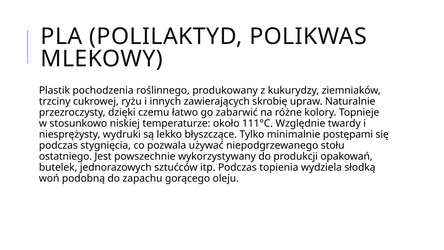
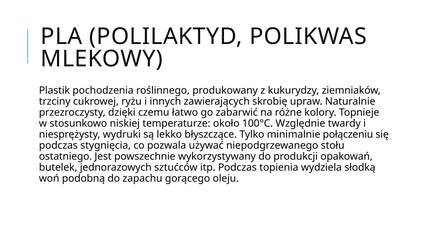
111°C: 111°C -> 100°C
postępami: postępami -> połączeniu
